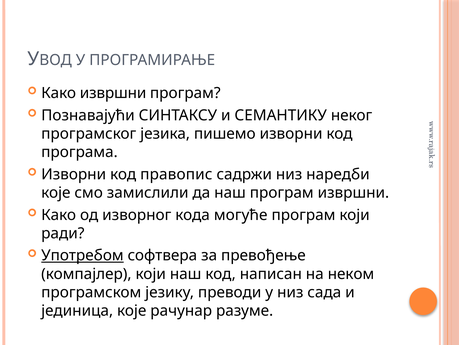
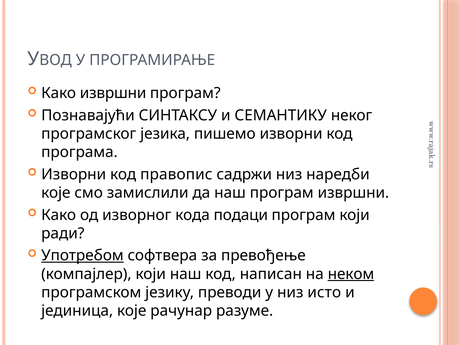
могуће: могуће -> подаци
неком underline: none -> present
сада: сада -> исто
